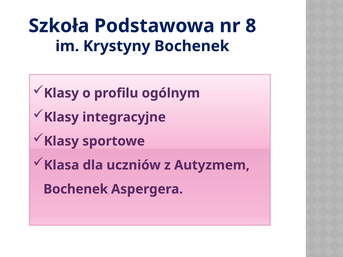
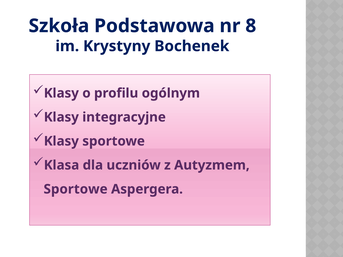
Bochenek at (76, 189): Bochenek -> Sportowe
